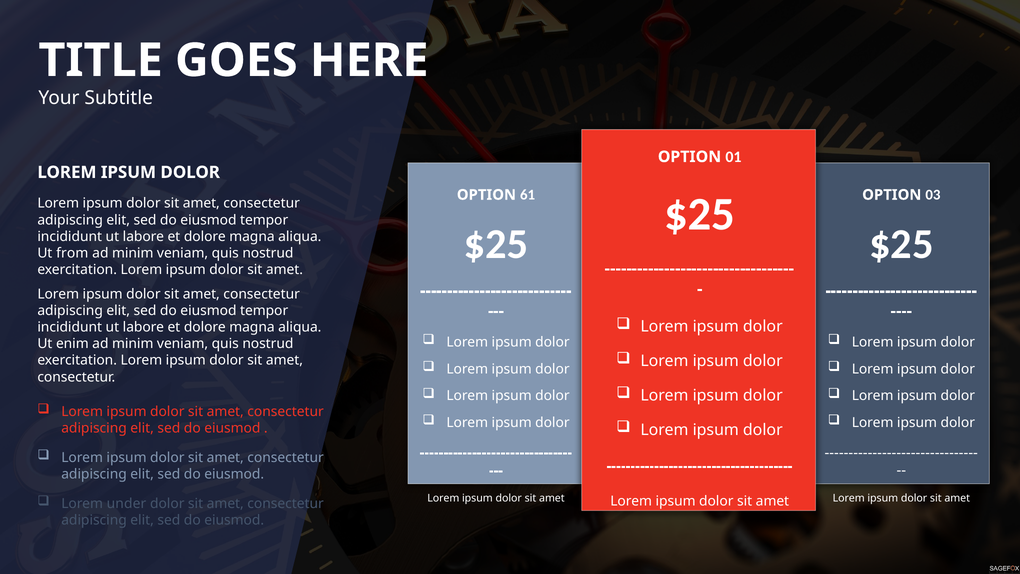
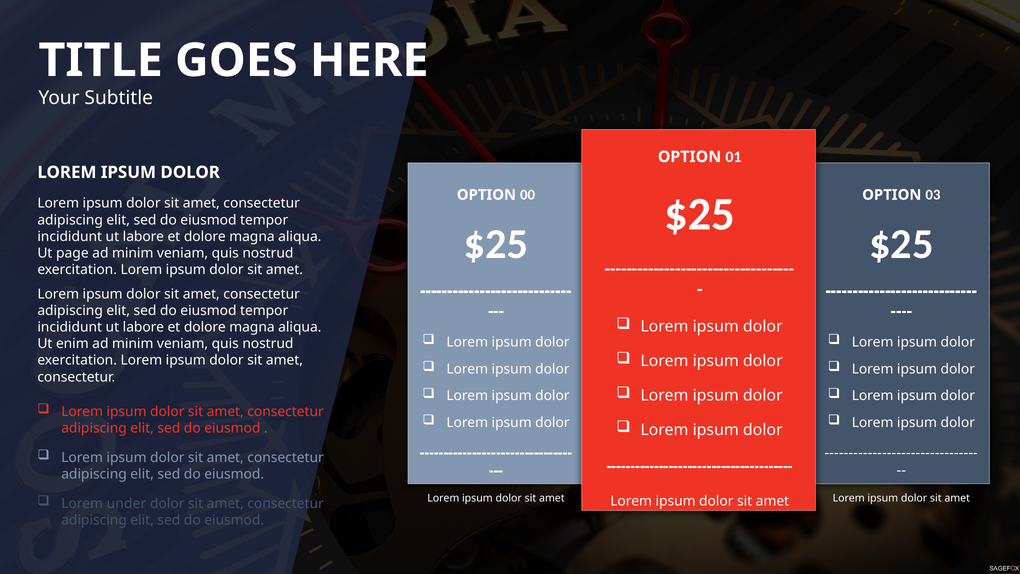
61: 61 -> 00
from: from -> page
